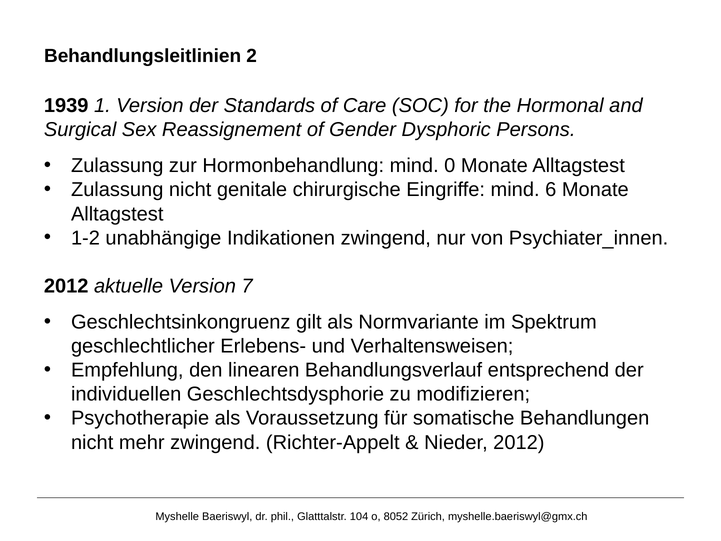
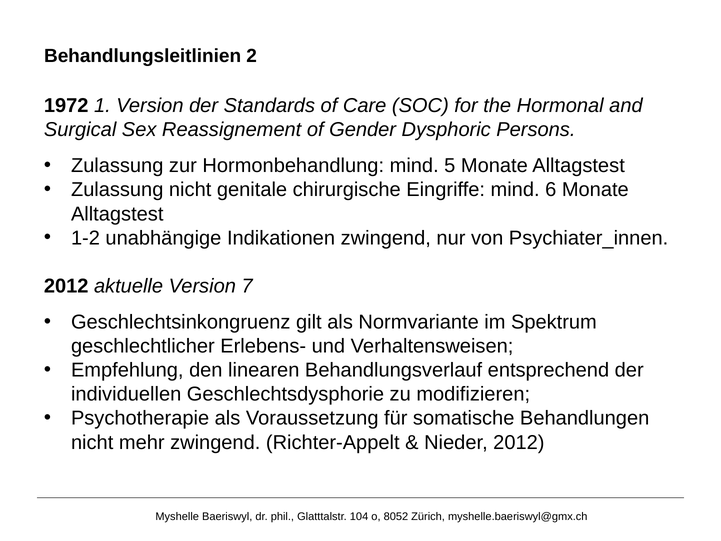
1939: 1939 -> 1972
0: 0 -> 5
